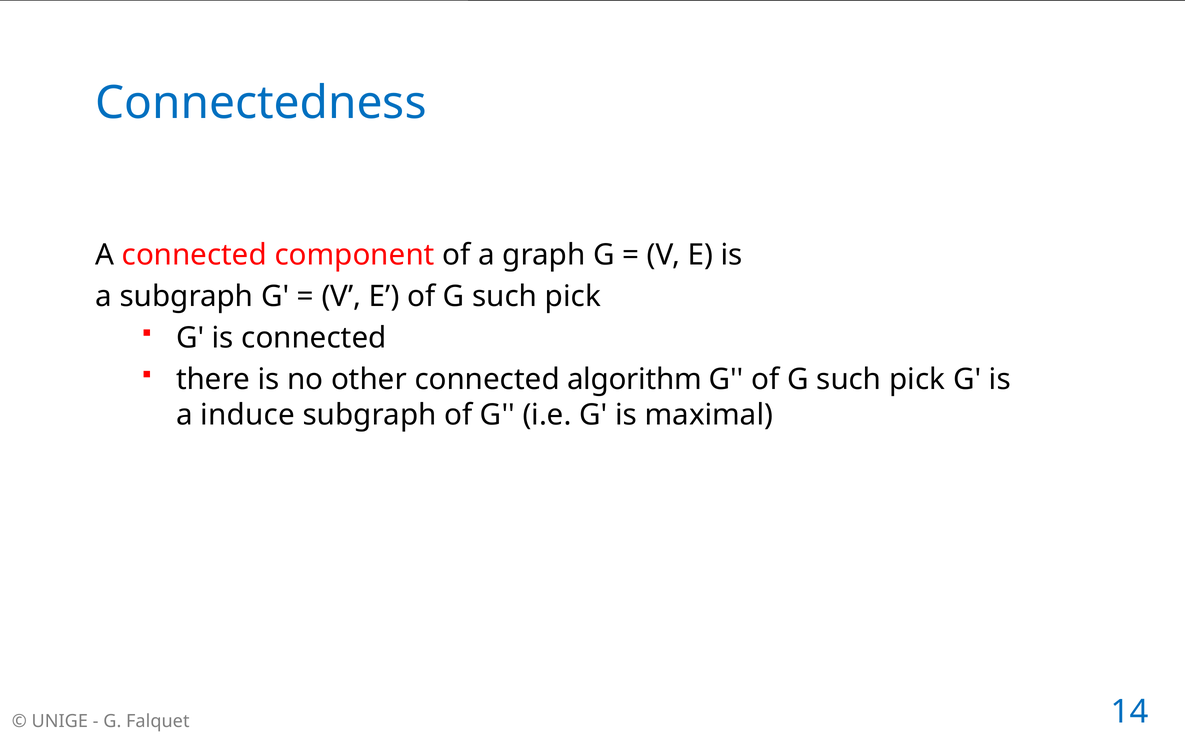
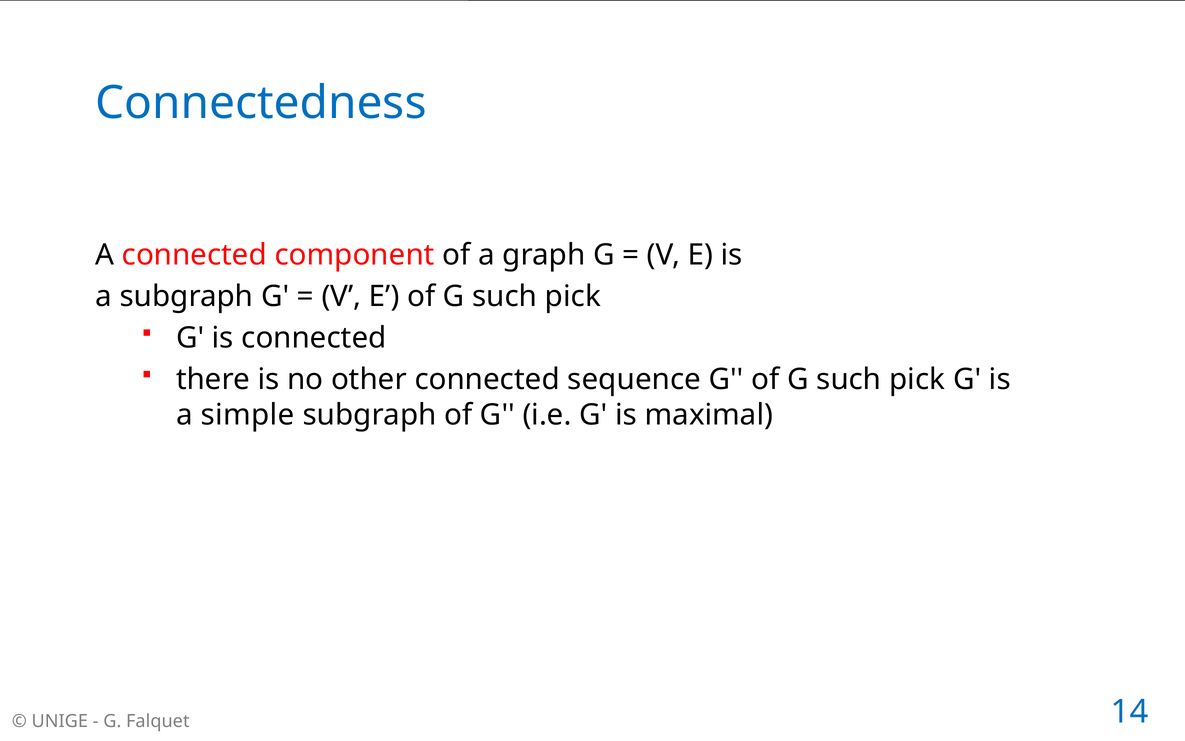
algorithm: algorithm -> sequence
induce: induce -> simple
